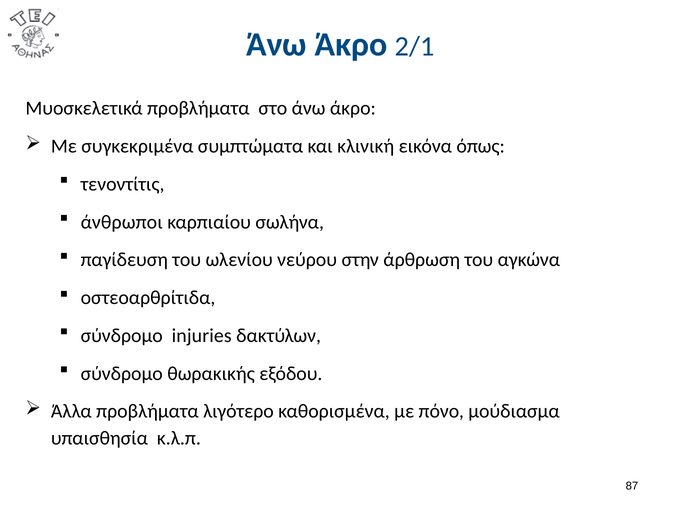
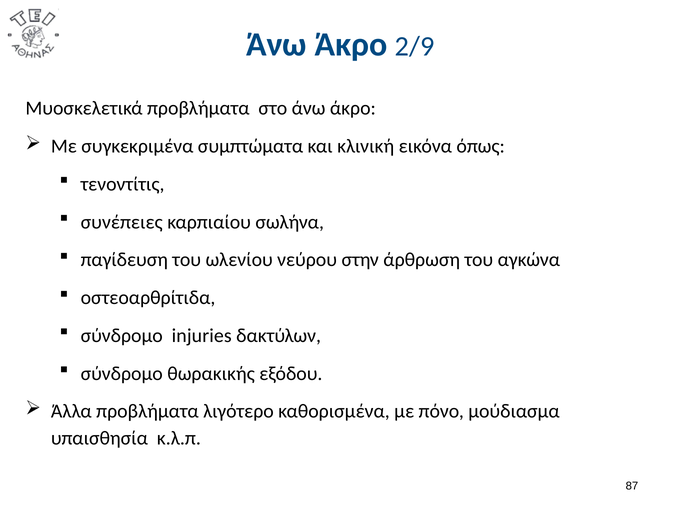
2/1: 2/1 -> 2/9
άνθρωποι: άνθρωποι -> συνέπειες
